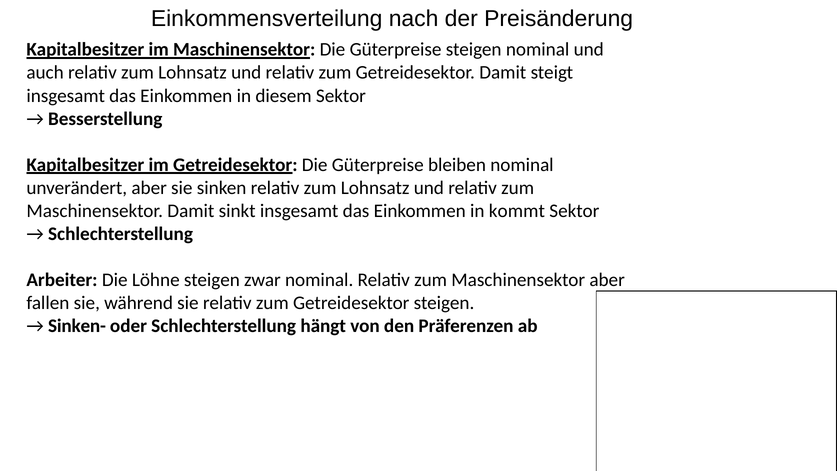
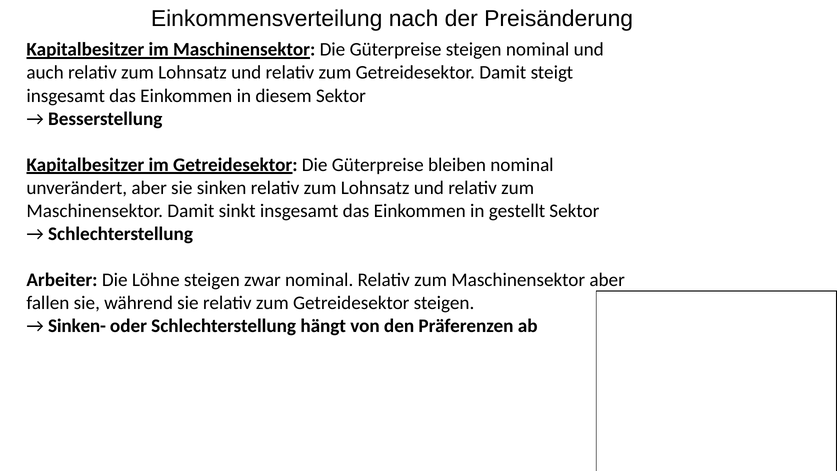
kommt: kommt -> gestellt
